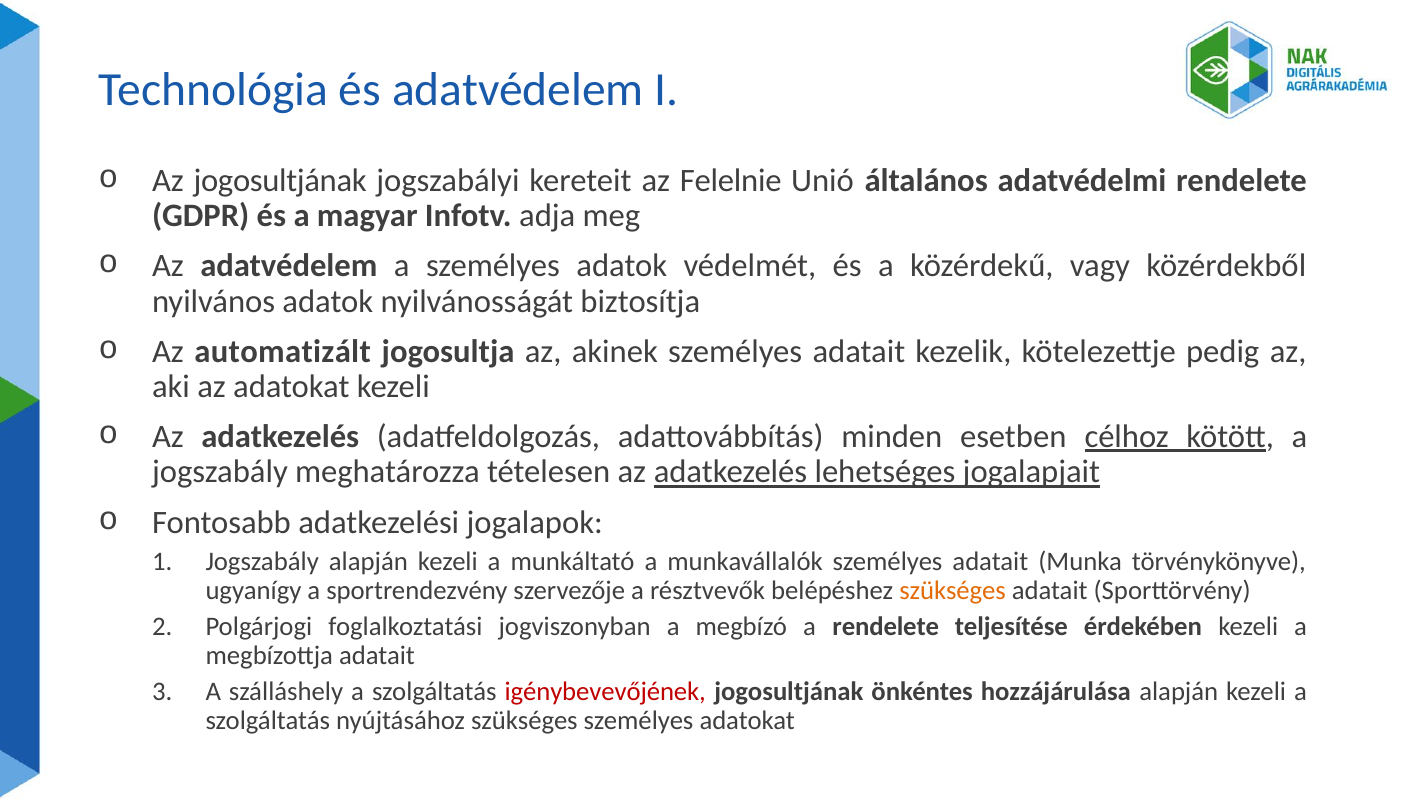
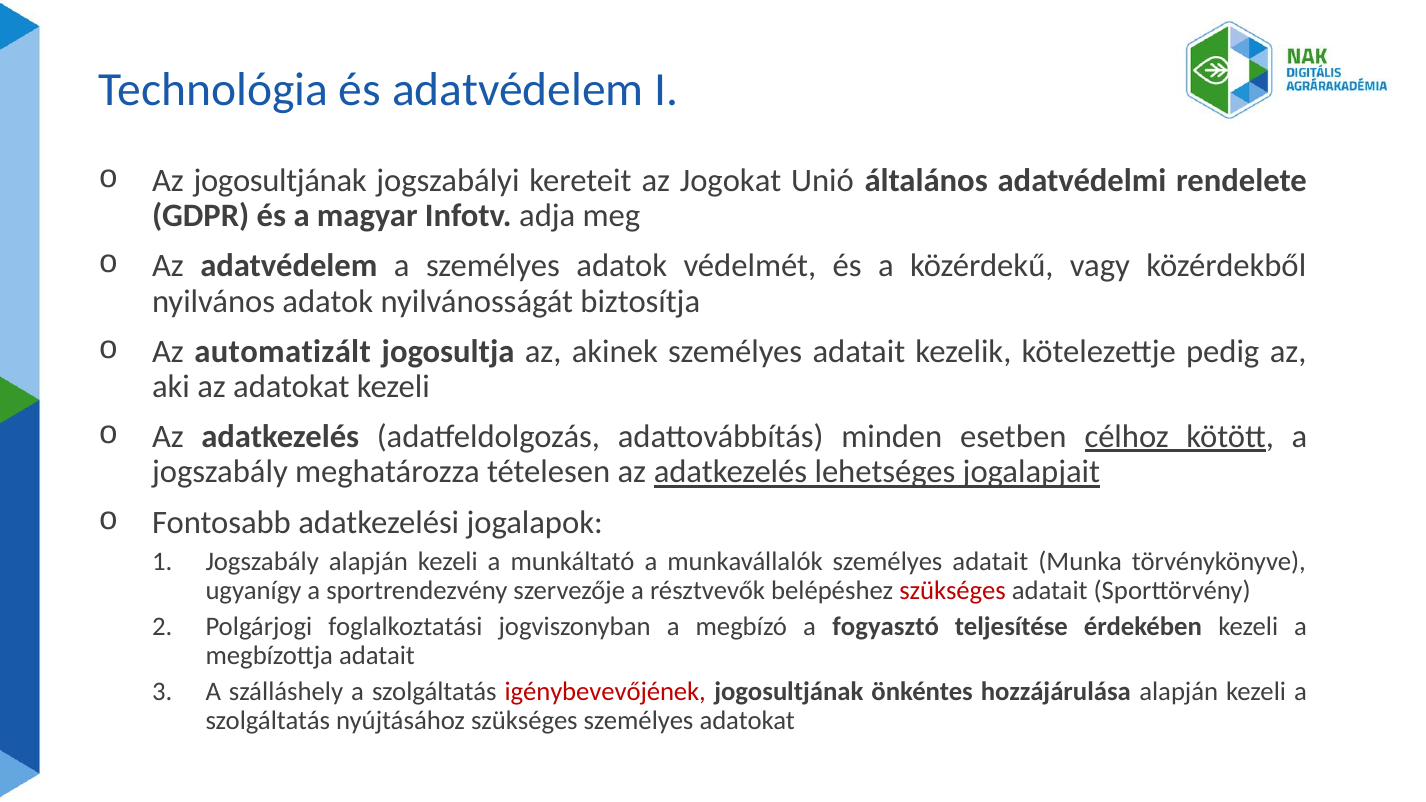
Felelnie: Felelnie -> Jogokat
szükséges at (953, 591) colour: orange -> red
a rendelete: rendelete -> fogyasztó
